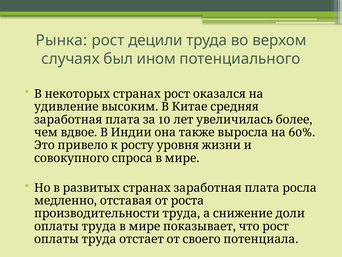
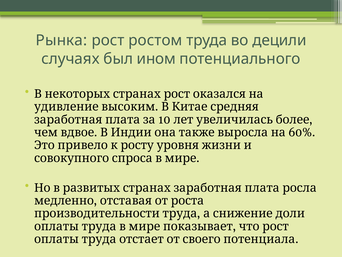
децили: децили -> ростом
верхом: верхом -> децили
